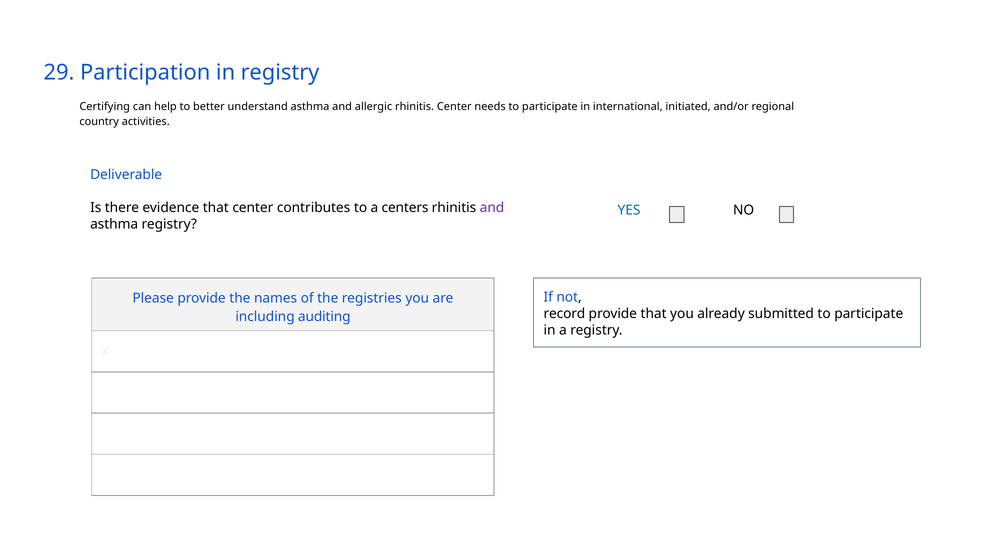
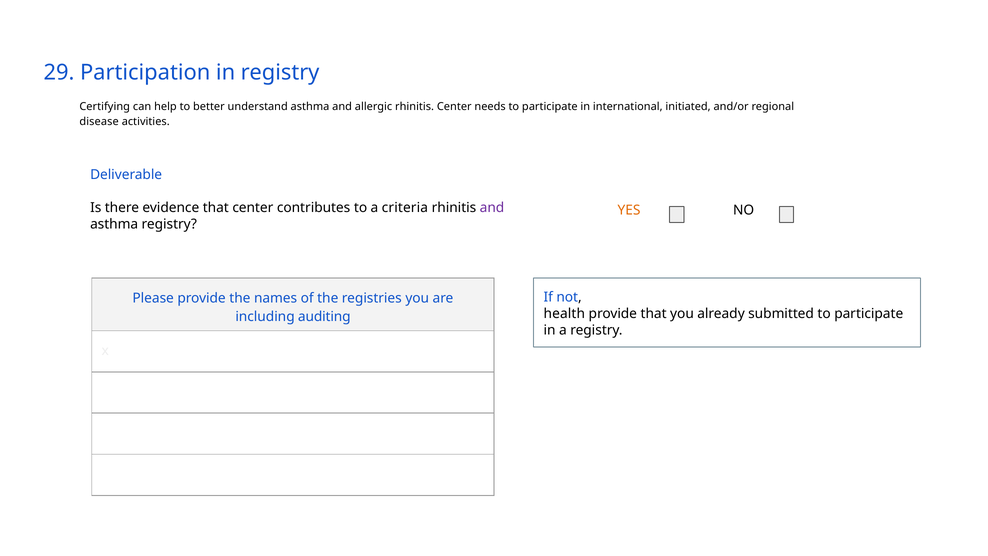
country: country -> disease
centers: centers -> criteria
YES colour: blue -> orange
record: record -> health
